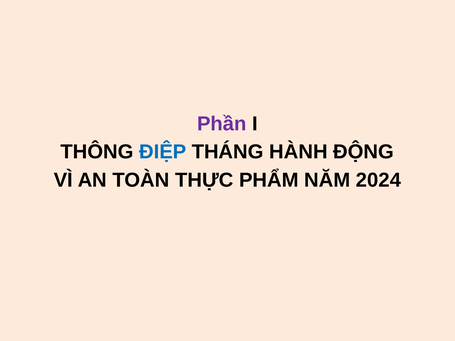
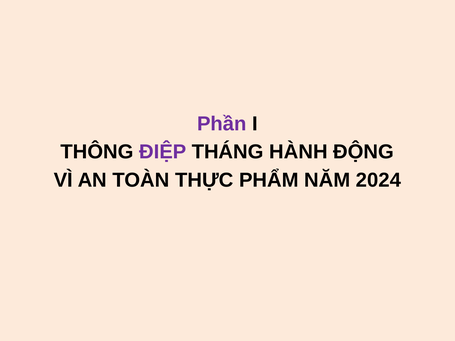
ĐIỆP colour: blue -> purple
